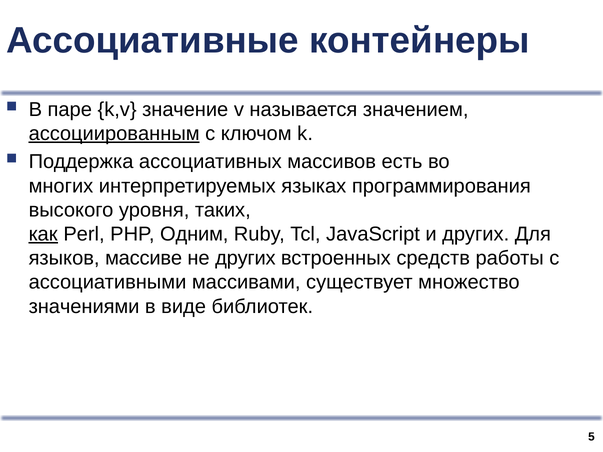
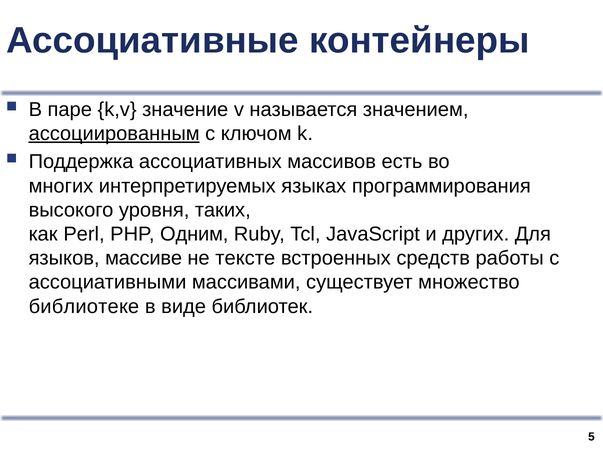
как underline: present -> none
не других: других -> тексте
значениями: значениями -> библиотеке
